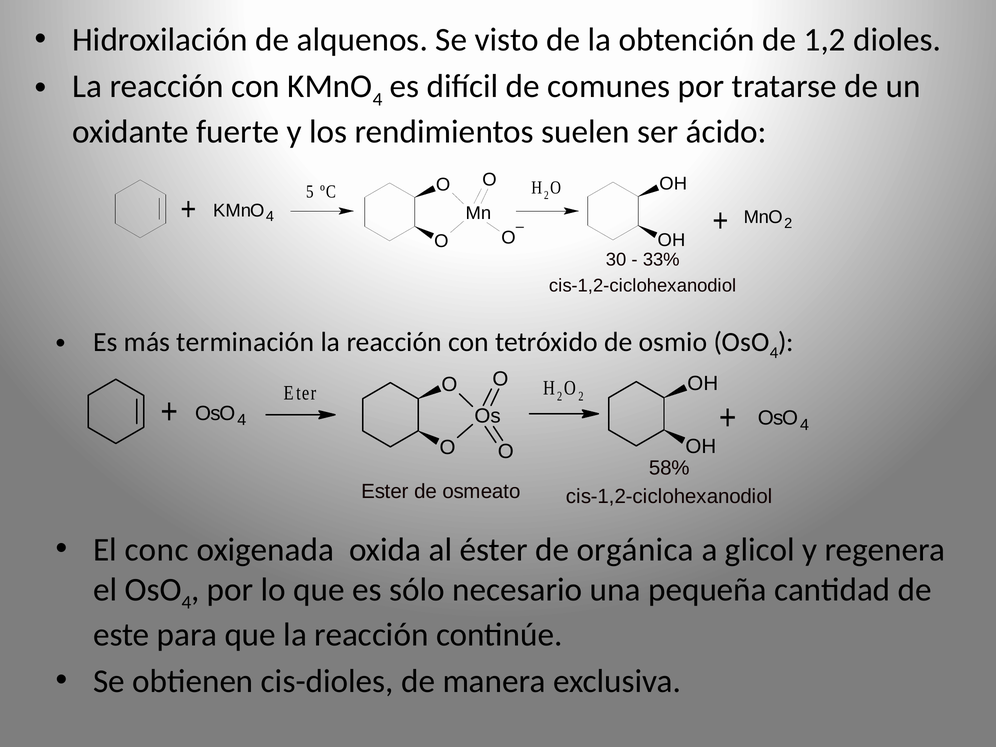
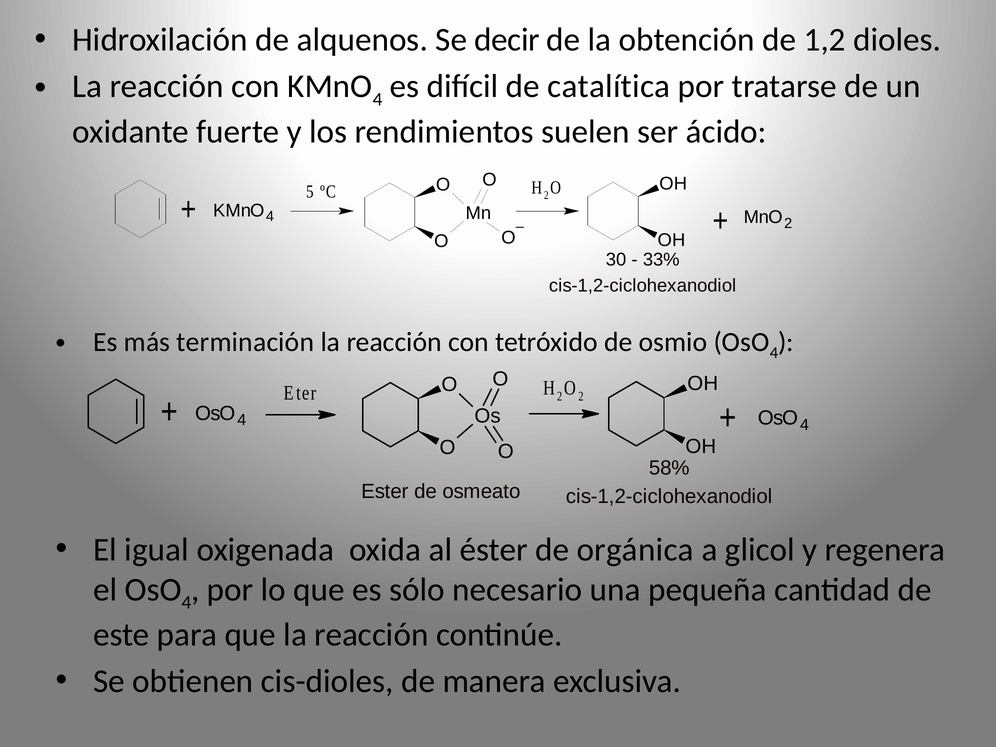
visto: visto -> decir
comunes: comunes -> catalítica
conc: conc -> igual
